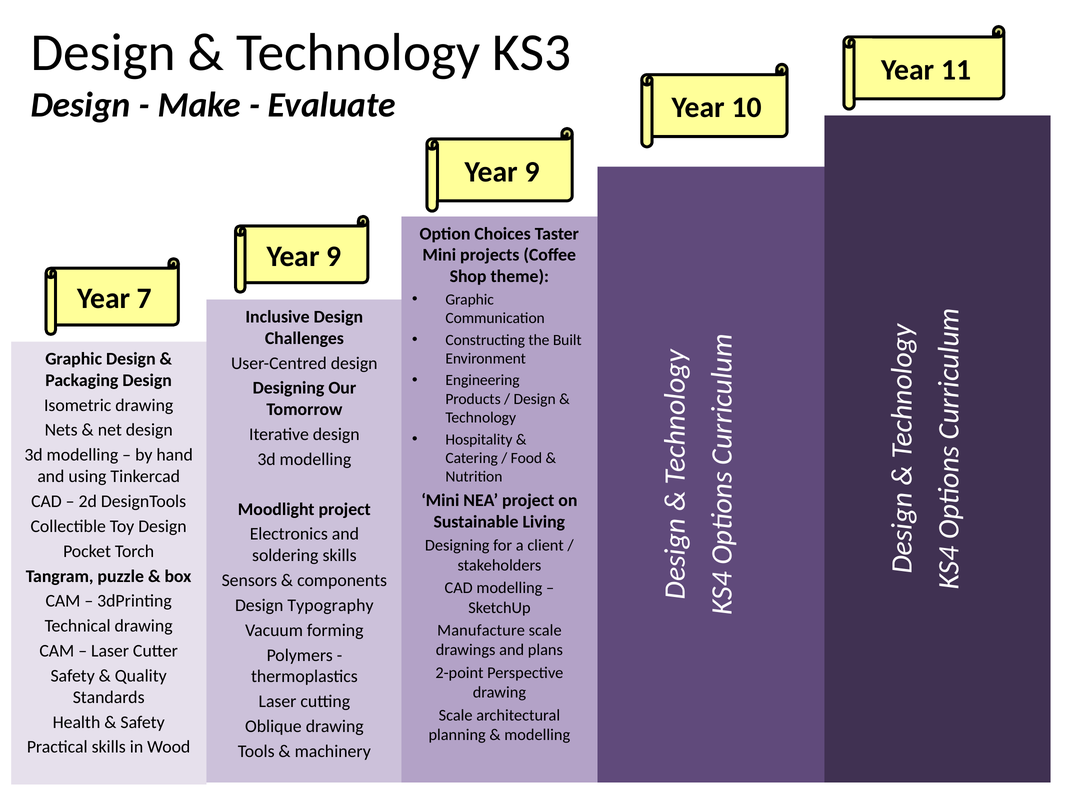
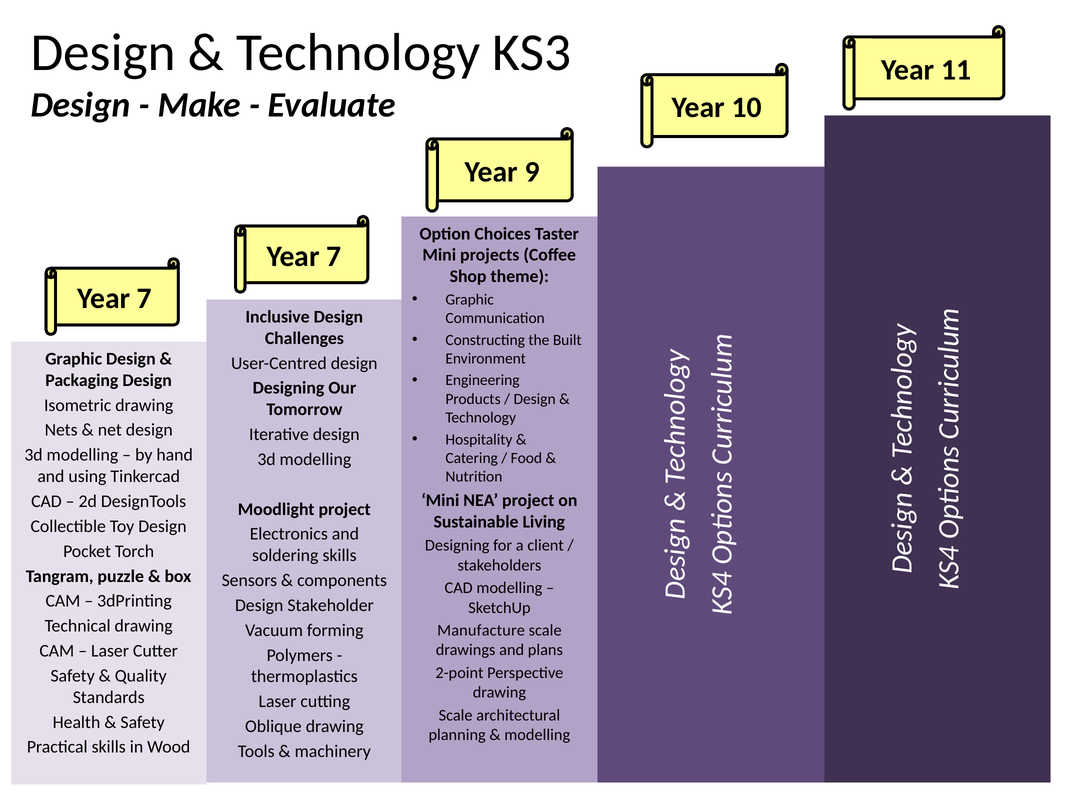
9 at (334, 256): 9 -> 7
Typography: Typography -> Stakeholder
